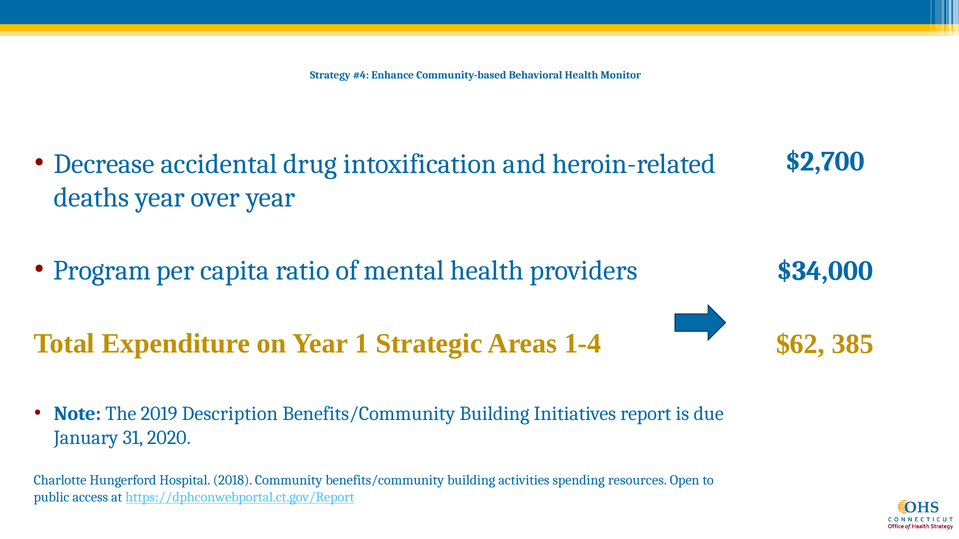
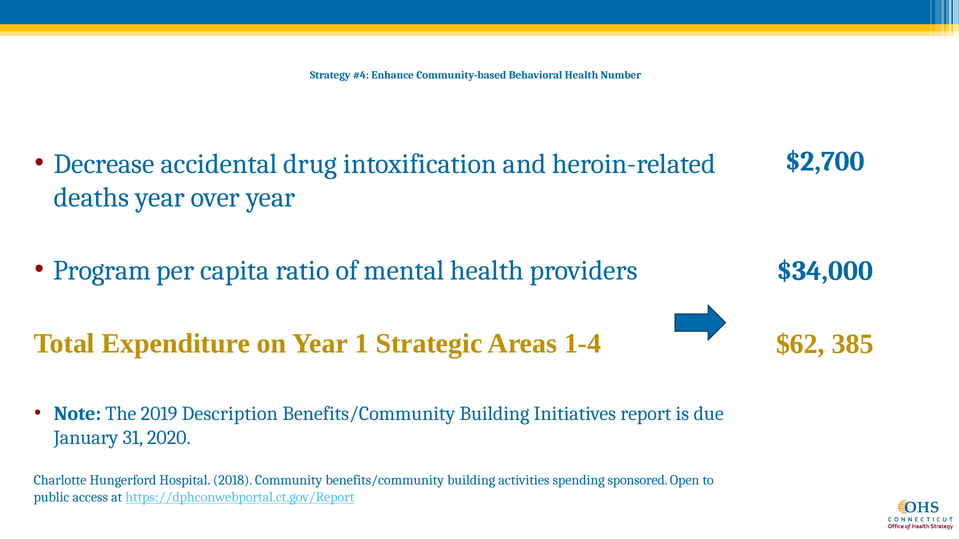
Monitor: Monitor -> Number
resources: resources -> sponsored
